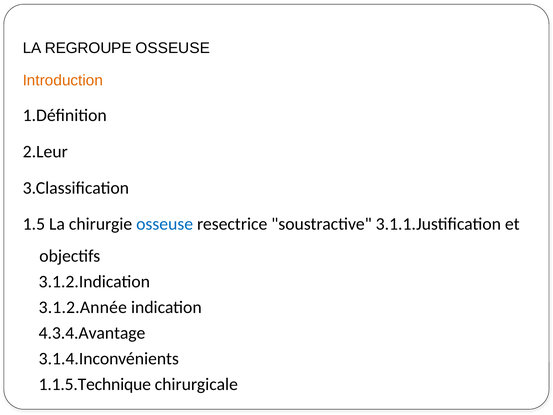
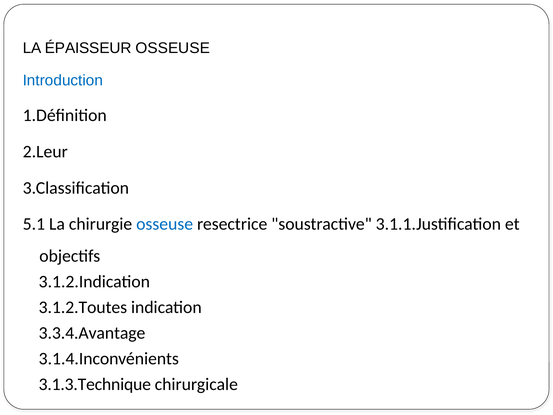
REGROUPE: REGROUPE -> ÉPAISSEUR
Introduction colour: orange -> blue
1.5: 1.5 -> 5.1
3.1.2.Année: 3.1.2.Année -> 3.1.2.Toutes
4.3.4.Avantage: 4.3.4.Avantage -> 3.3.4.Avantage
1.1.5.Technique: 1.1.5.Technique -> 3.1.3.Technique
